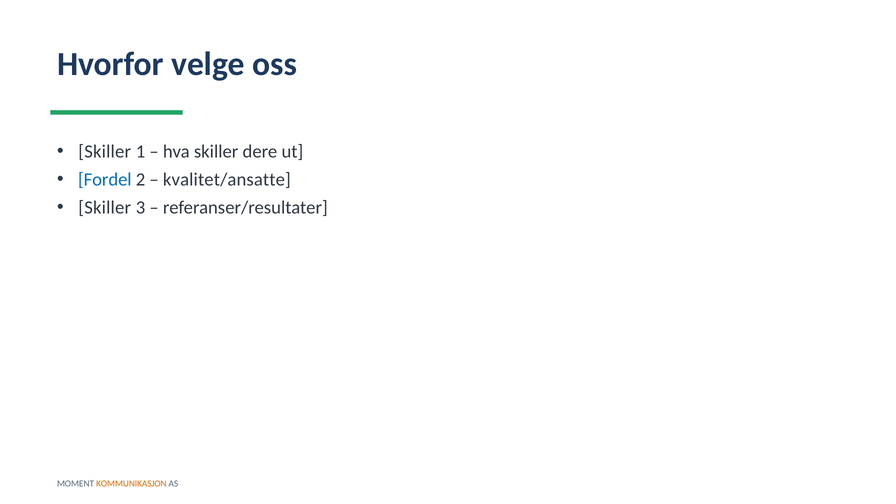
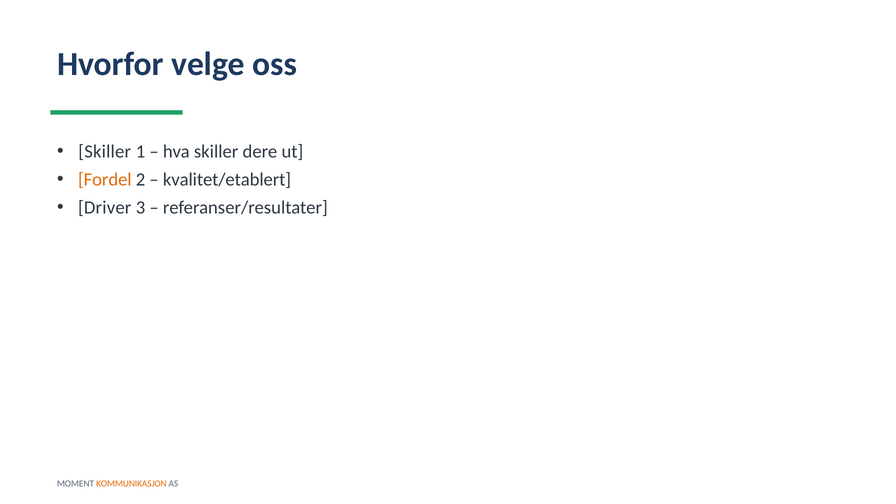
Fordel colour: blue -> orange
kvalitet/ansatte: kvalitet/ansatte -> kvalitet/etablert
Skiller at (105, 208): Skiller -> Driver
